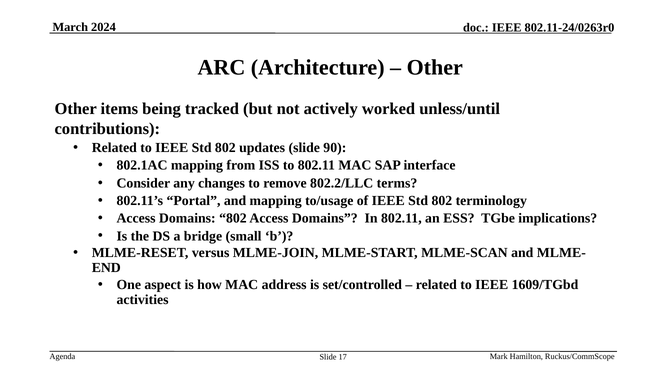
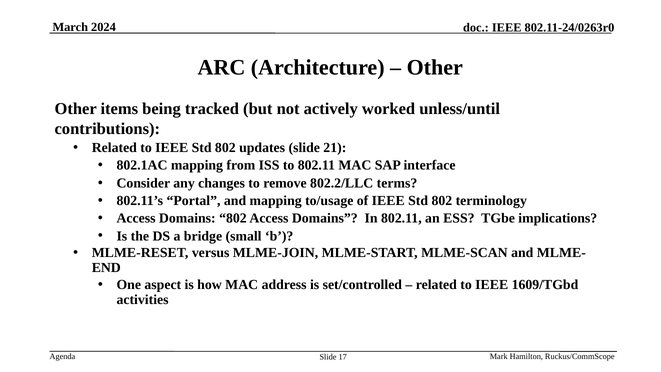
90: 90 -> 21
